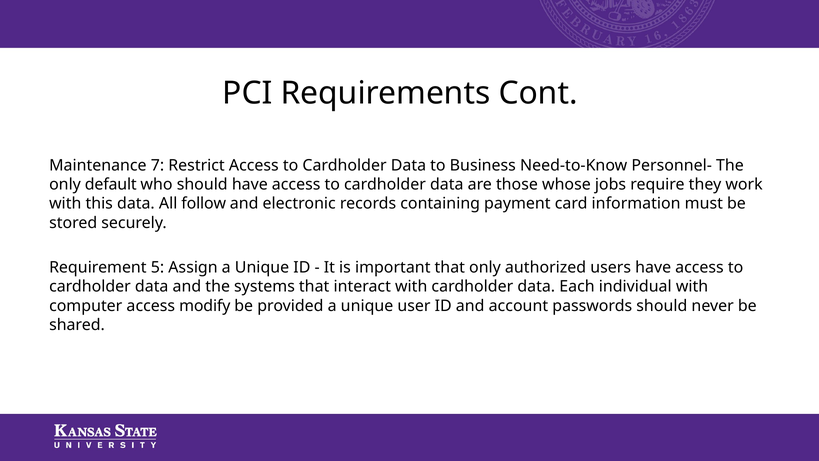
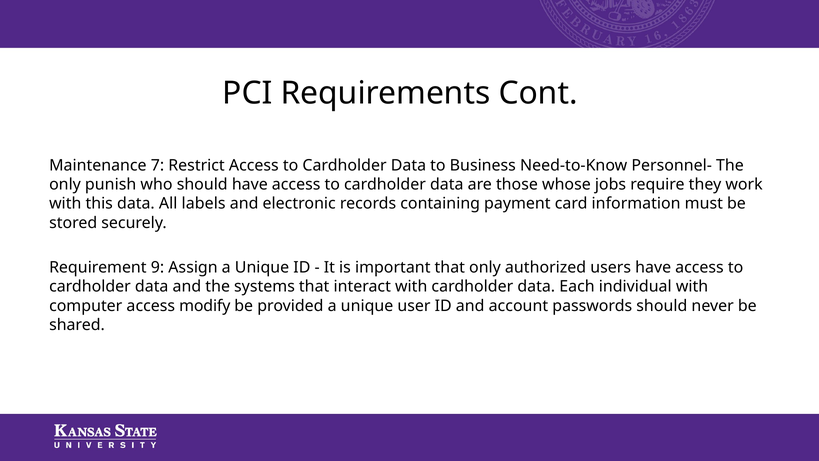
default: default -> punish
follow: follow -> labels
5: 5 -> 9
